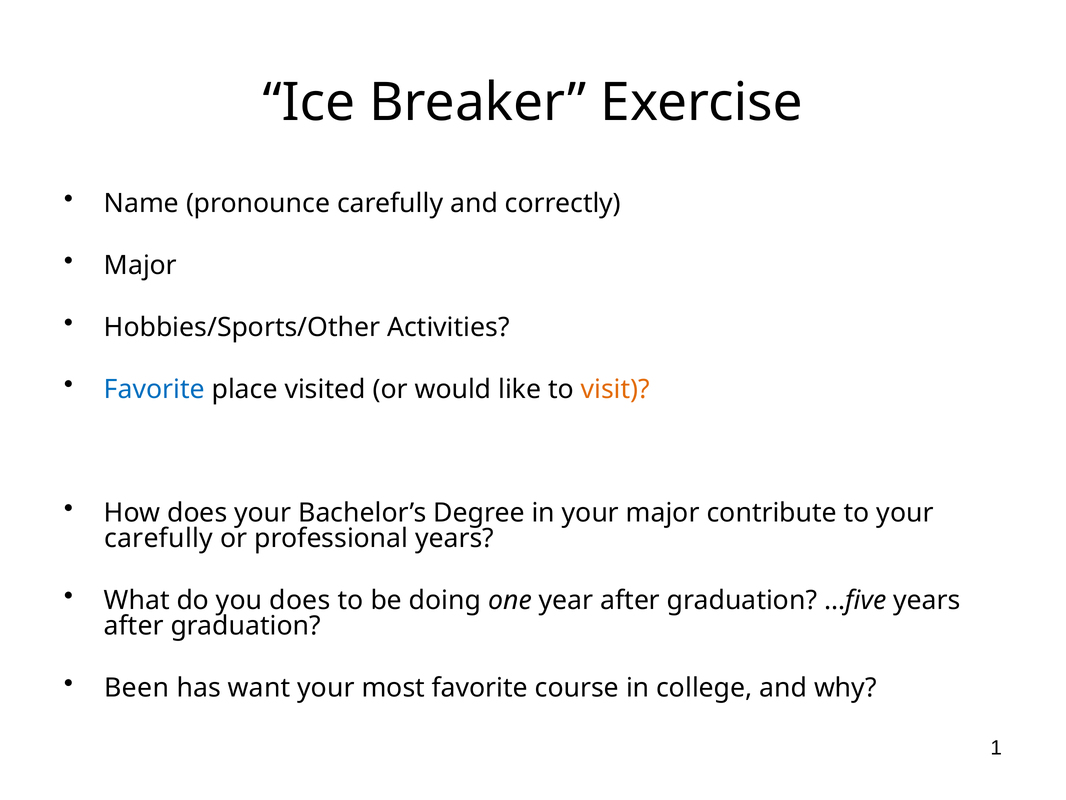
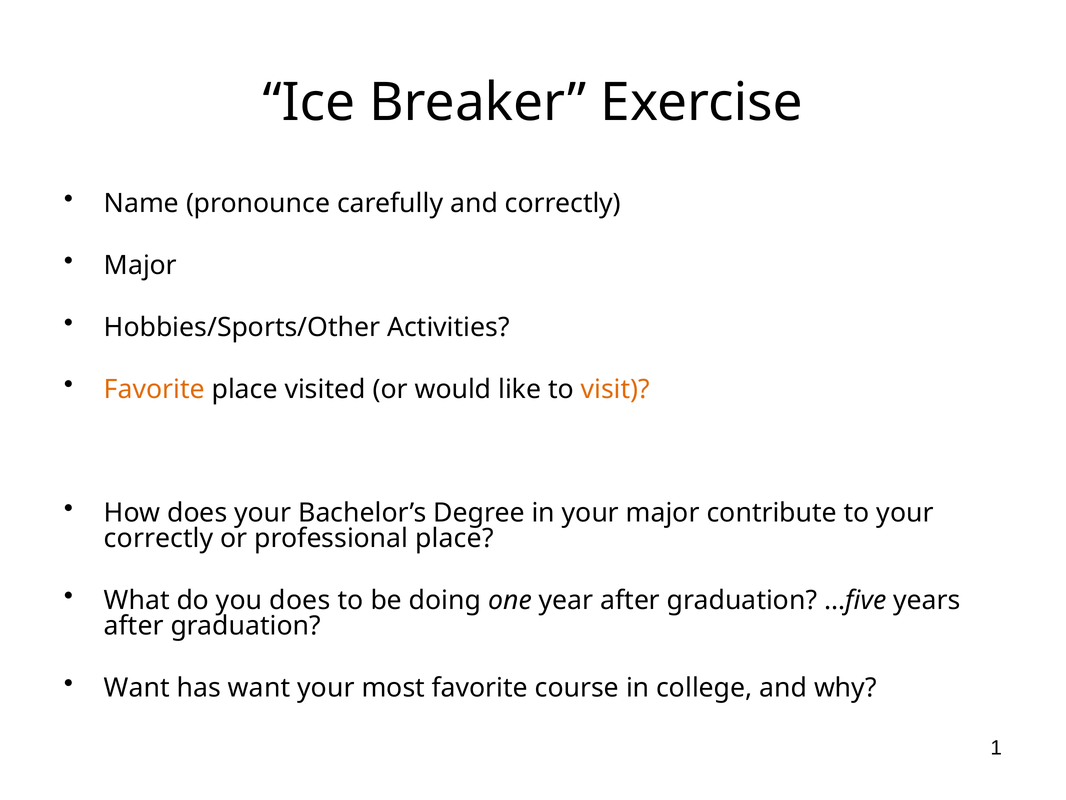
Favorite at (154, 389) colour: blue -> orange
carefully at (159, 538): carefully -> correctly
professional years: years -> place
Been at (137, 687): Been -> Want
